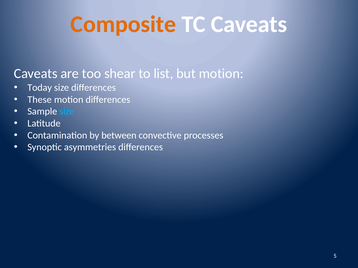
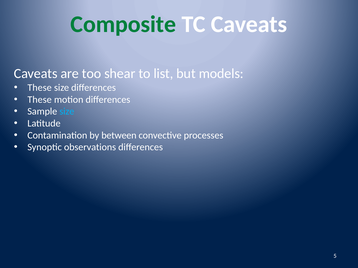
Composite colour: orange -> green
but motion: motion -> models
Today at (40, 88): Today -> These
asymmetries: asymmetries -> observations
